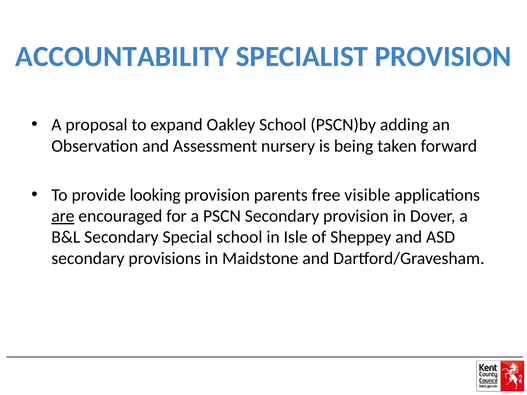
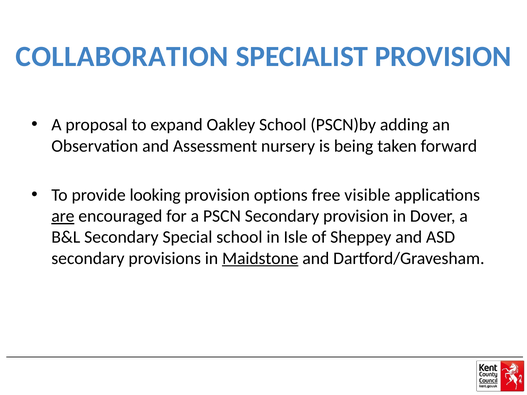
ACCOUNTABILITY: ACCOUNTABILITY -> COLLABORATION
parents: parents -> options
Maidstone underline: none -> present
